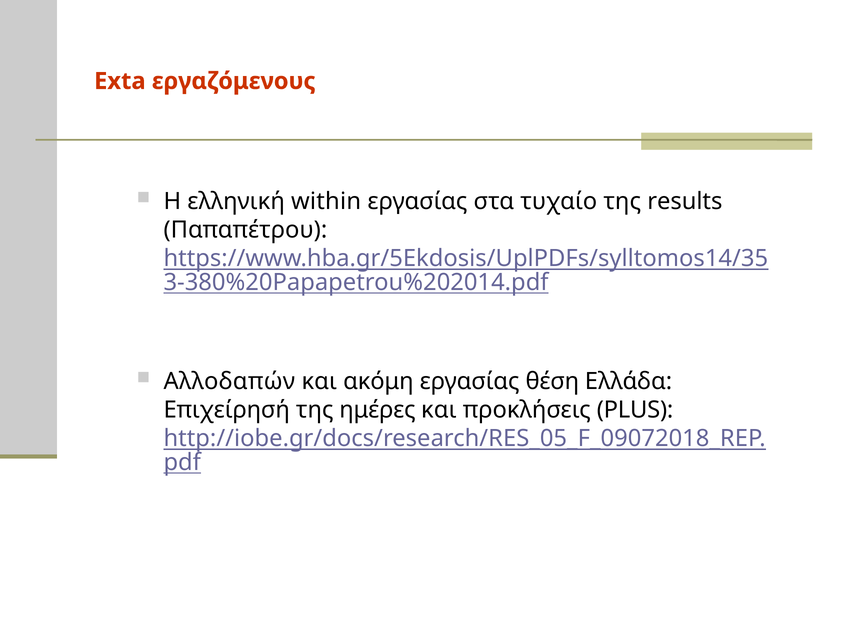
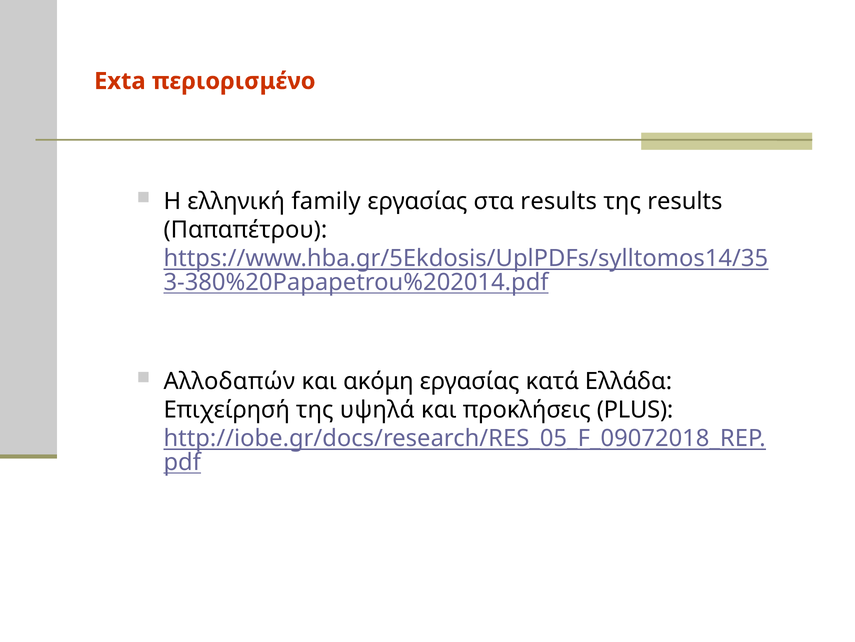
εργαζόμενους: εργαζόμενους -> περιορισμένο
within: within -> family
στα τυχαίο: τυχαίο -> results
θέση: θέση -> κατά
ημέρες: ημέρες -> υψηλά
